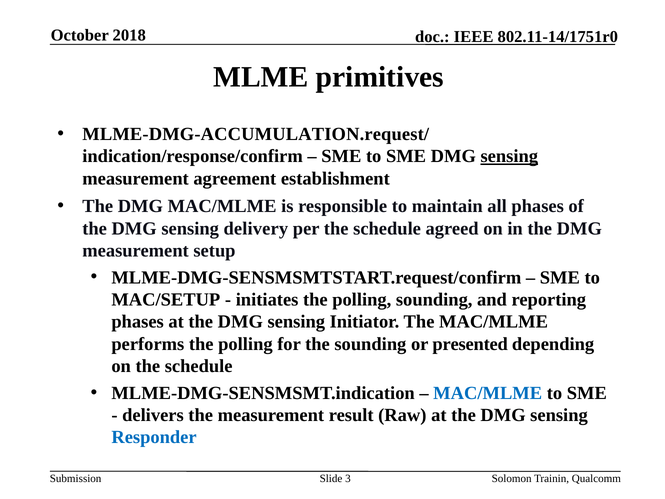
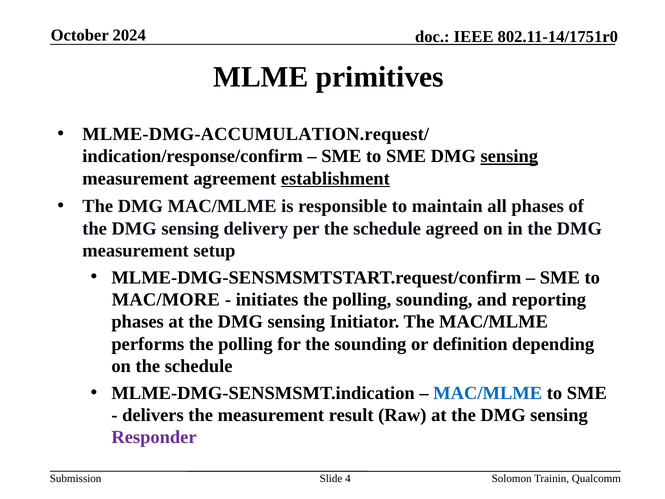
2018: 2018 -> 2024
establishment underline: none -> present
MAC/SETUP: MAC/SETUP -> MAC/MORE
presented: presented -> definition
Responder colour: blue -> purple
3: 3 -> 4
